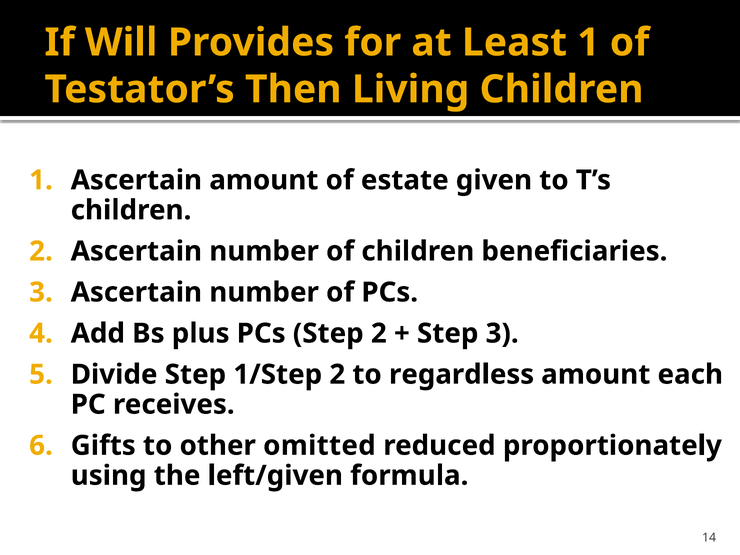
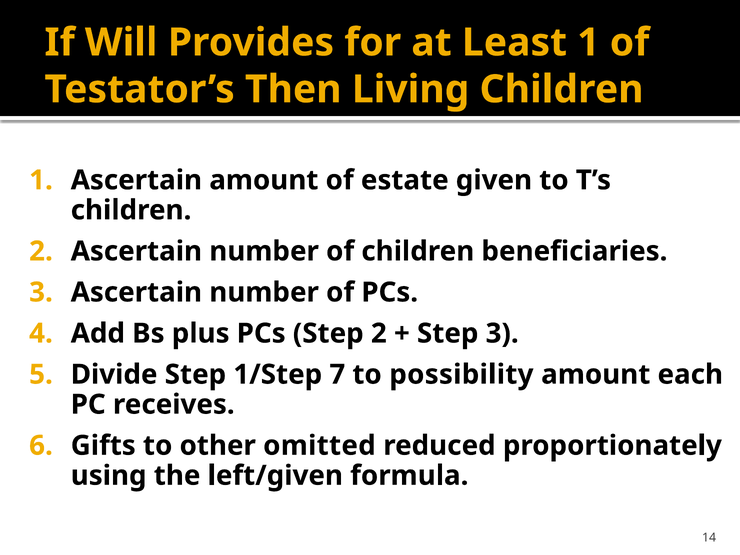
1/Step 2: 2 -> 7
regardless: regardless -> possibility
